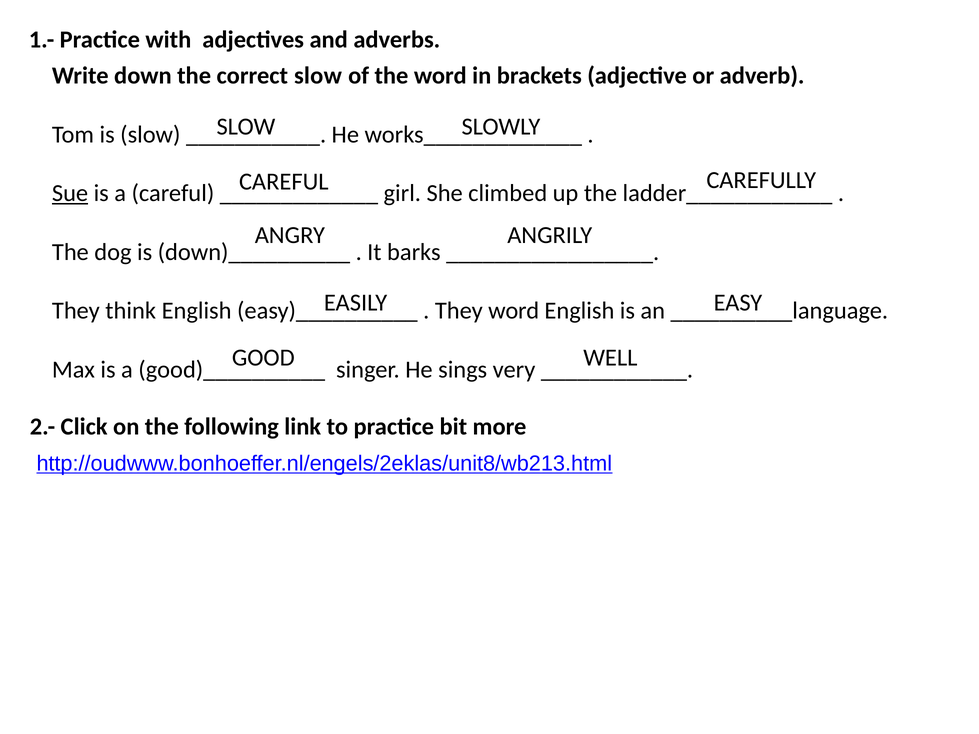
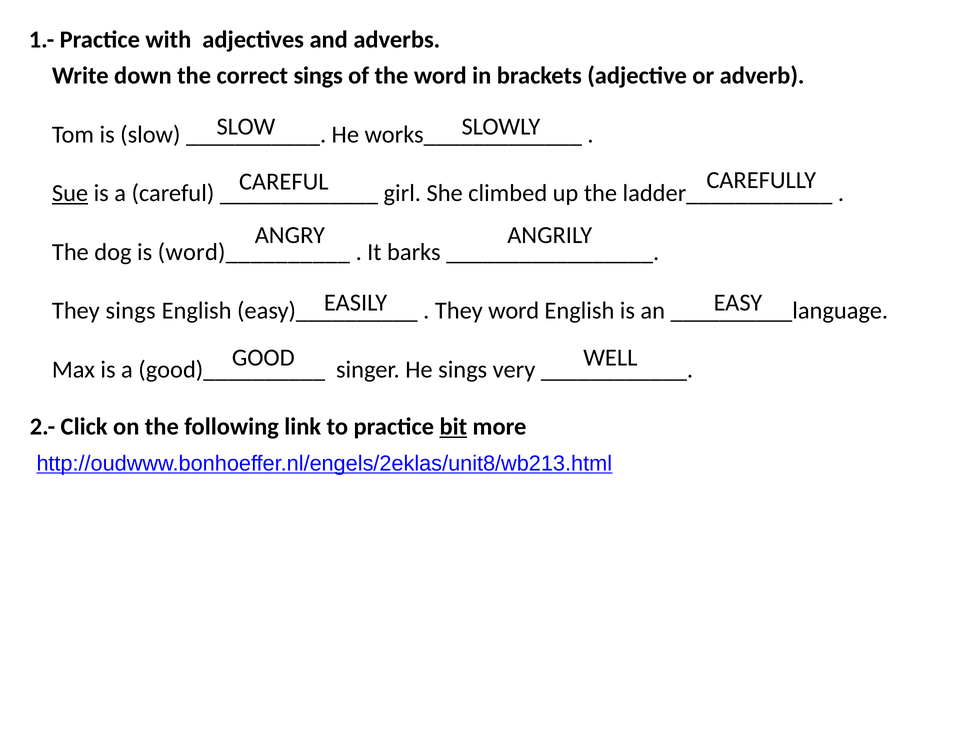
correct slow: slow -> sings
down)__________: down)__________ -> word)__________
They think: think -> sings
bit underline: none -> present
